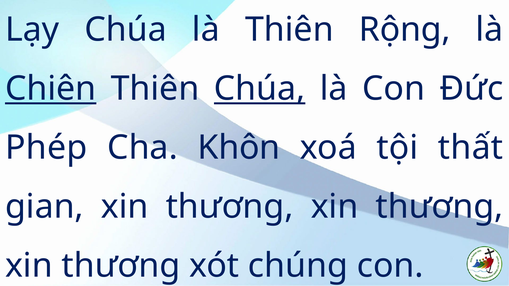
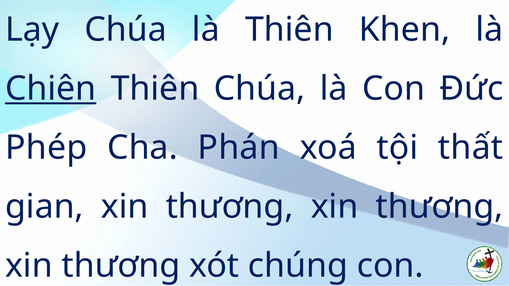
Rộng: Rộng -> Khen
Chúa at (260, 89) underline: present -> none
Khôn: Khôn -> Phán
